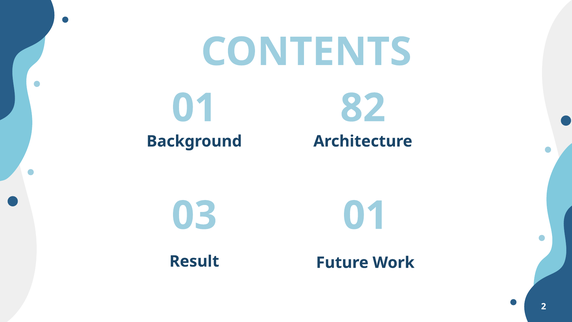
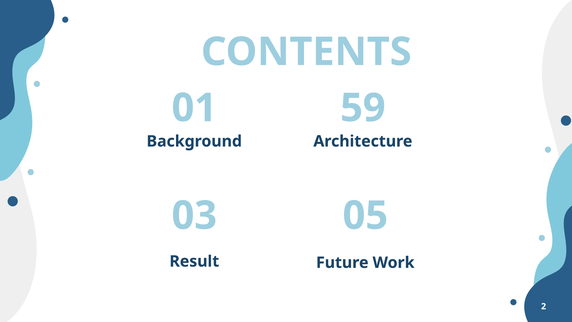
82: 82 -> 59
03 01: 01 -> 05
